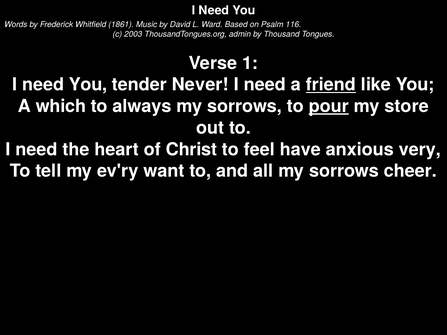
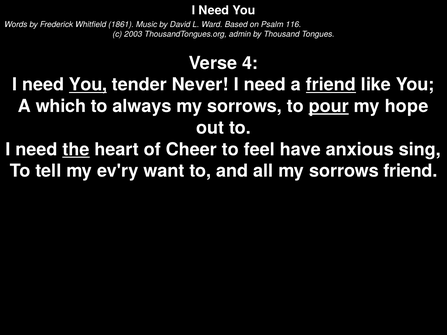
1: 1 -> 4
You at (88, 85) underline: none -> present
store: store -> hope
the underline: none -> present
Christ: Christ -> Cheer
very: very -> sing
sorrows cheer: cheer -> friend
